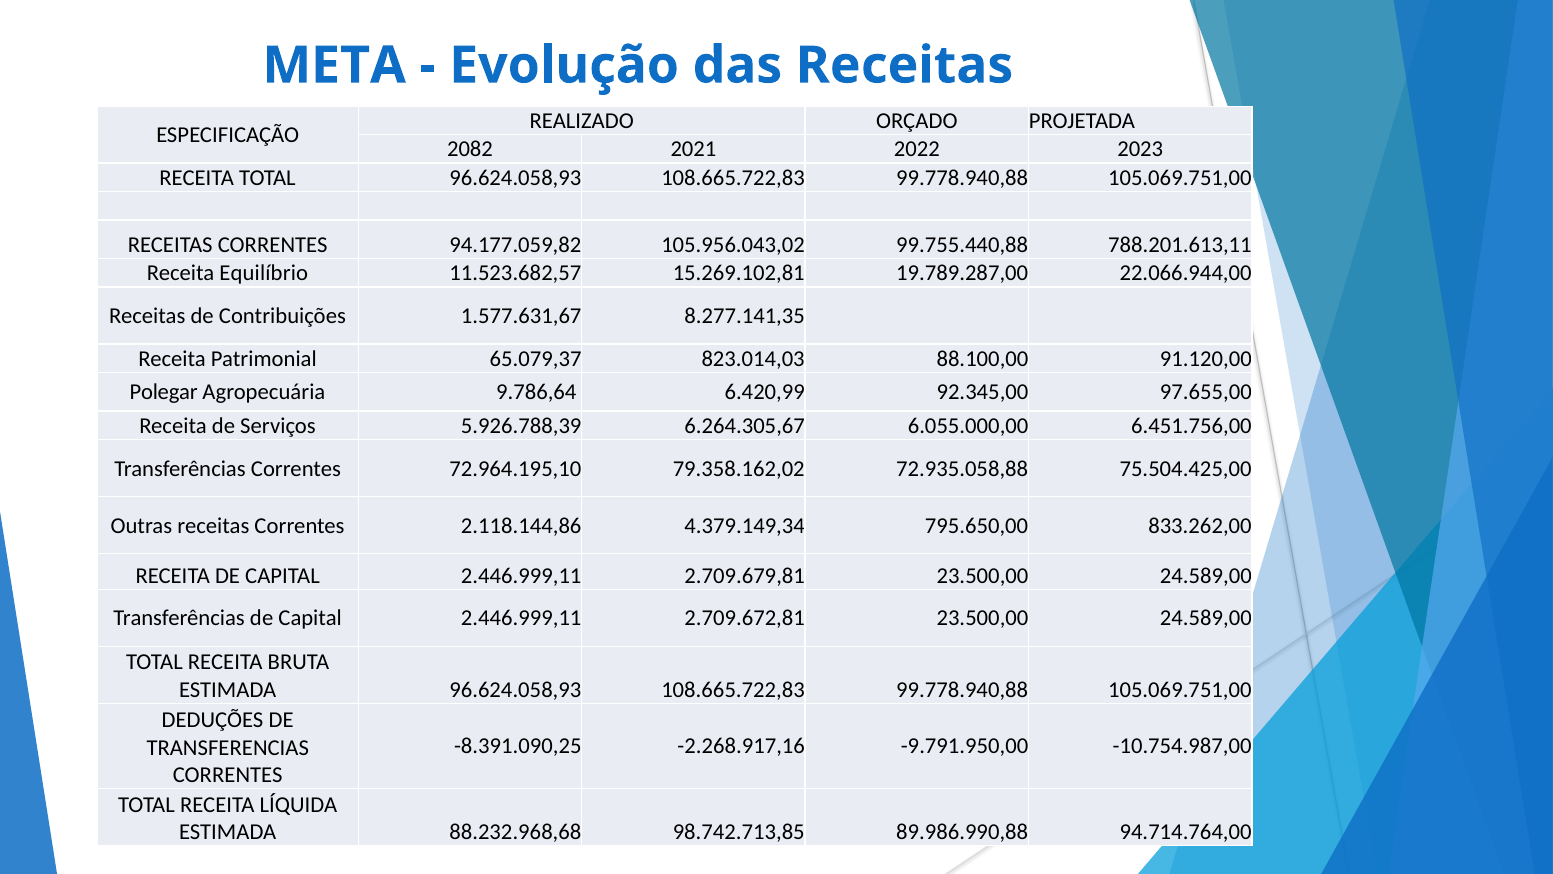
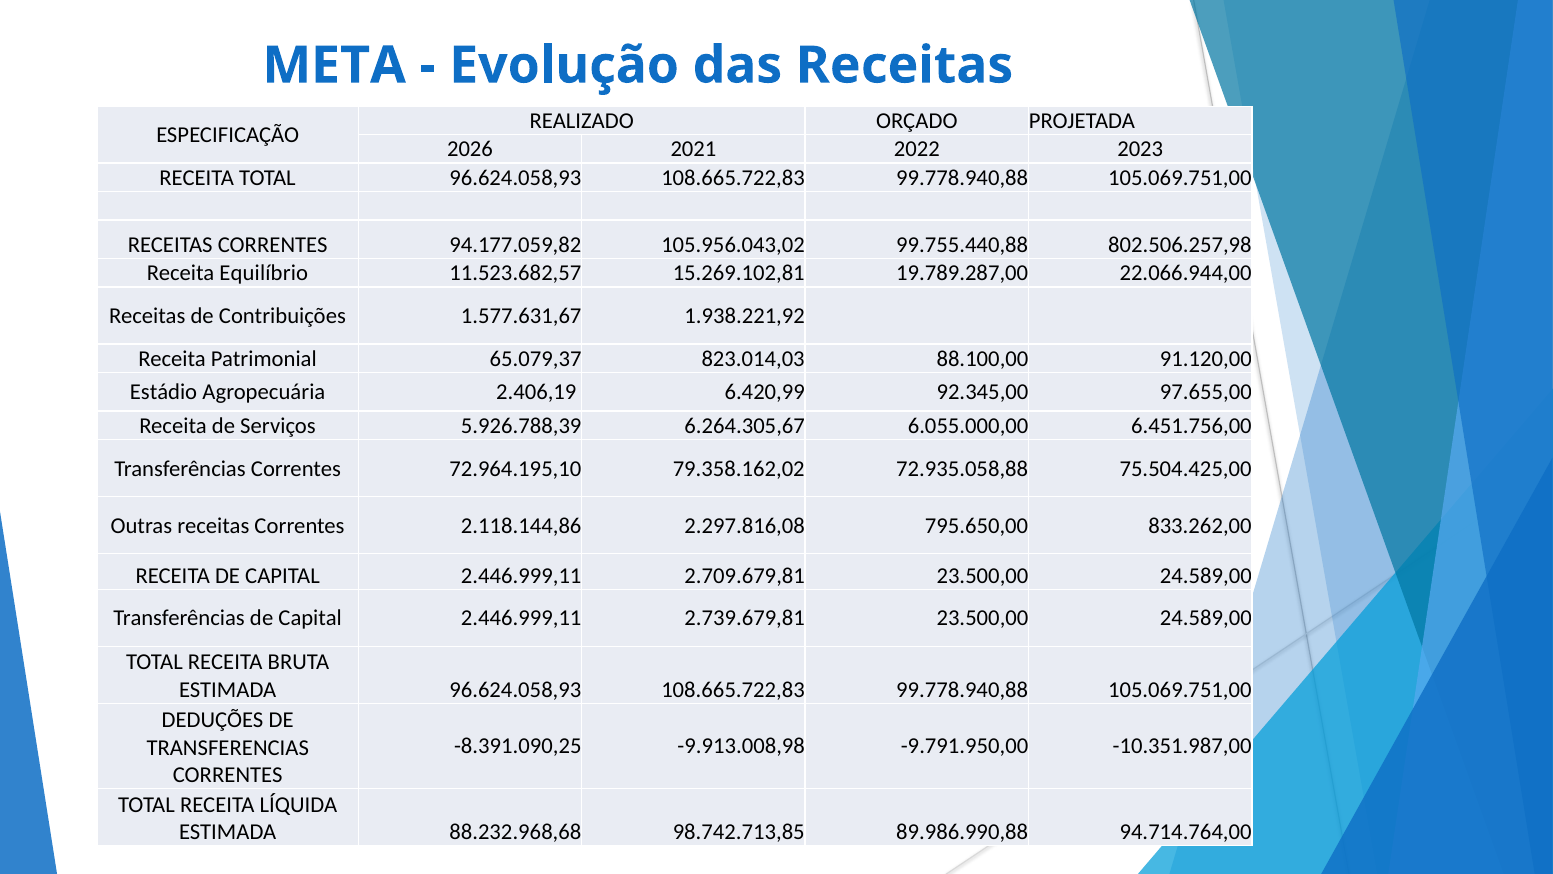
2082: 2082 -> 2026
788.201.613,11: 788.201.613,11 -> 802.506.257,98
8.277.141,35: 8.277.141,35 -> 1.938.221,92
Polegar: Polegar -> Estádio
9.786,64: 9.786,64 -> 2.406,19
4.379.149,34: 4.379.149,34 -> 2.297.816,08
2.709.672,81: 2.709.672,81 -> 2.739.679,81
-2.268.917,16: -2.268.917,16 -> -9.913.008,98
-10.754.987,00: -10.754.987,00 -> -10.351.987,00
